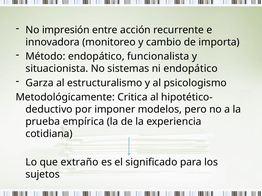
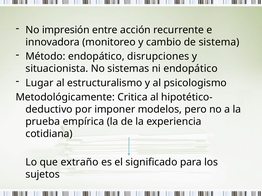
importa: importa -> sistema
funcionalista: funcionalista -> disrupciones
Garza: Garza -> Lugar
